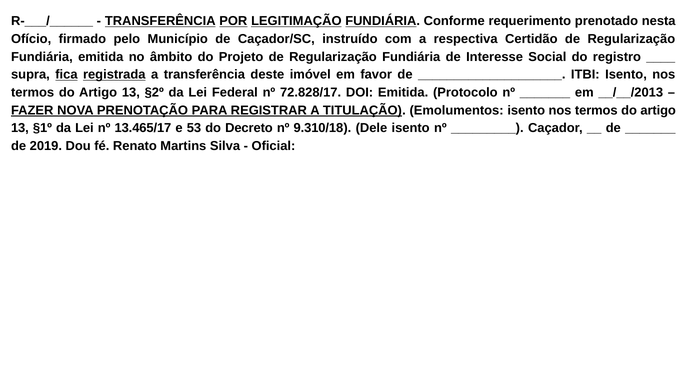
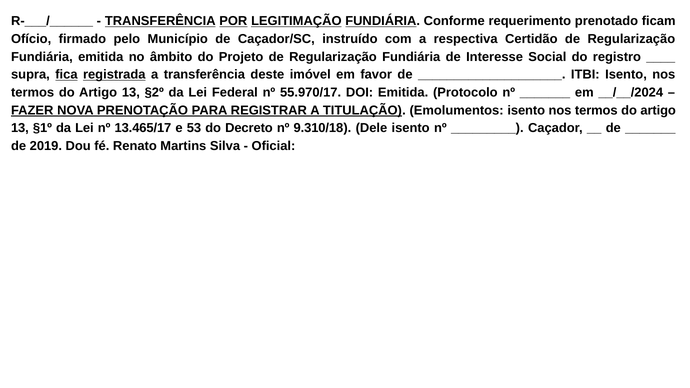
nesta: nesta -> ficam
72.828/17: 72.828/17 -> 55.970/17
__/__/2013: __/__/2013 -> __/__/2024
